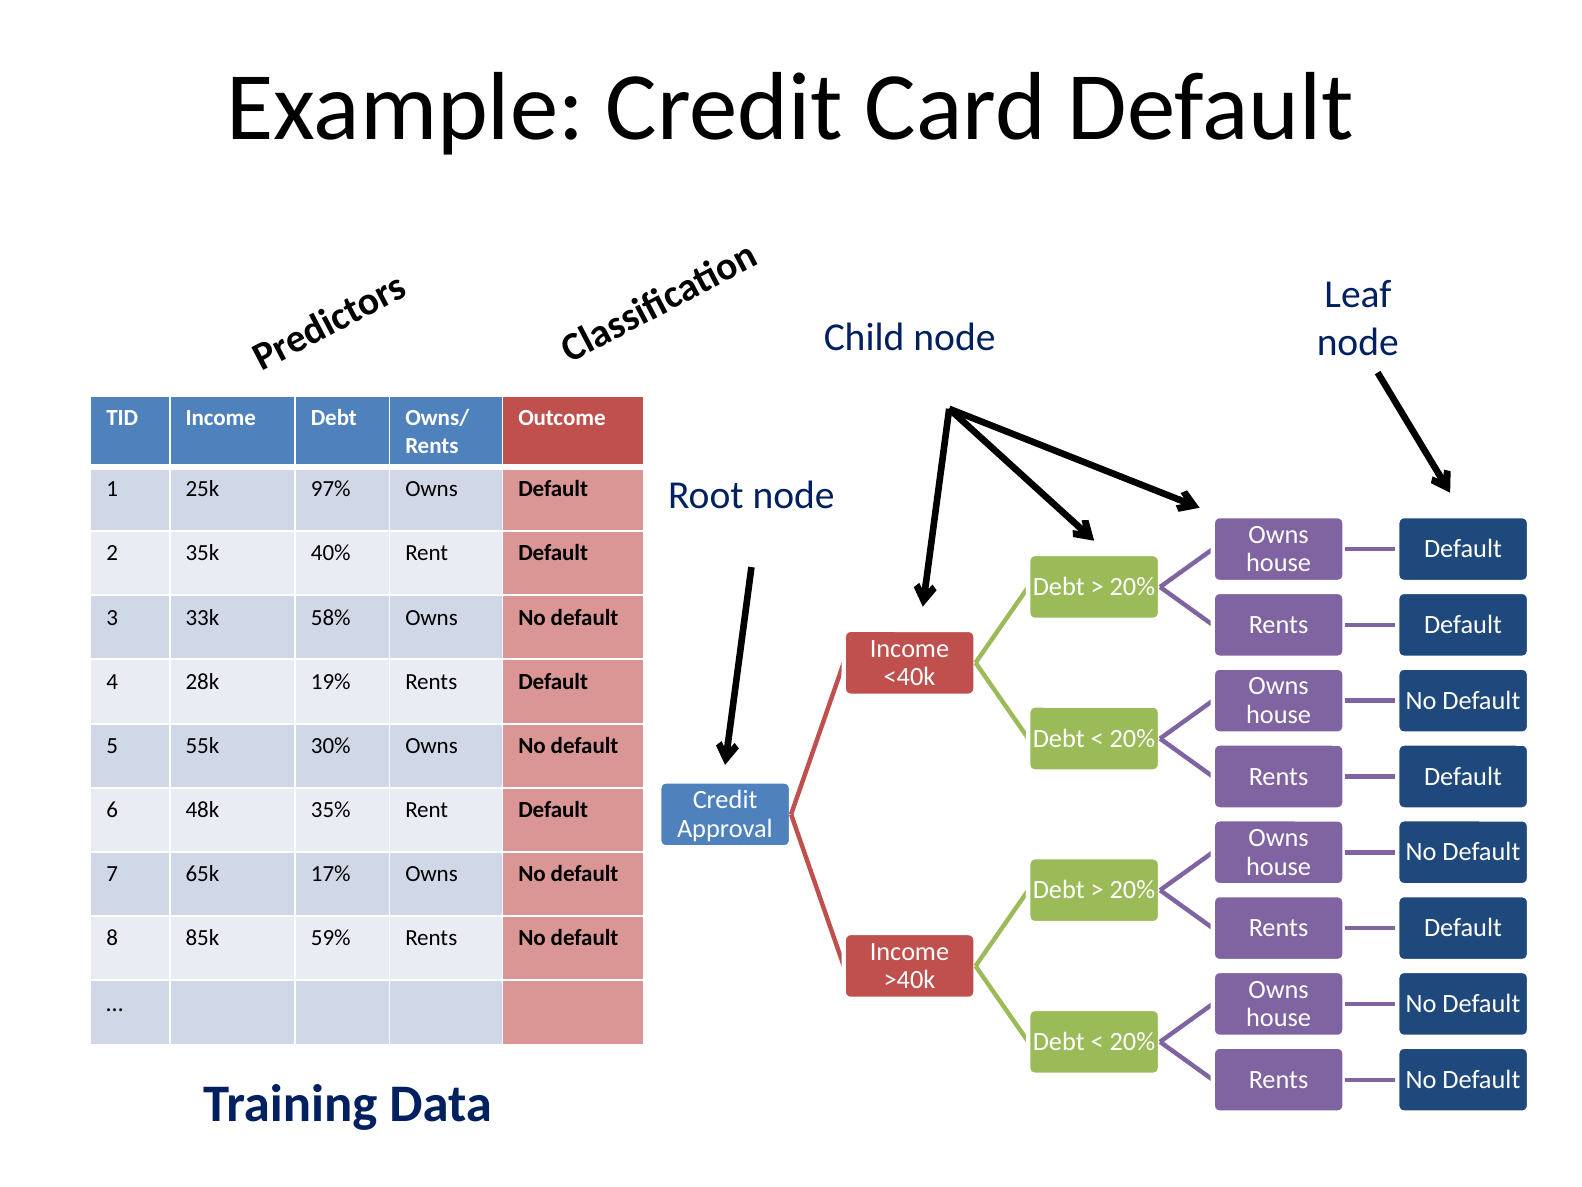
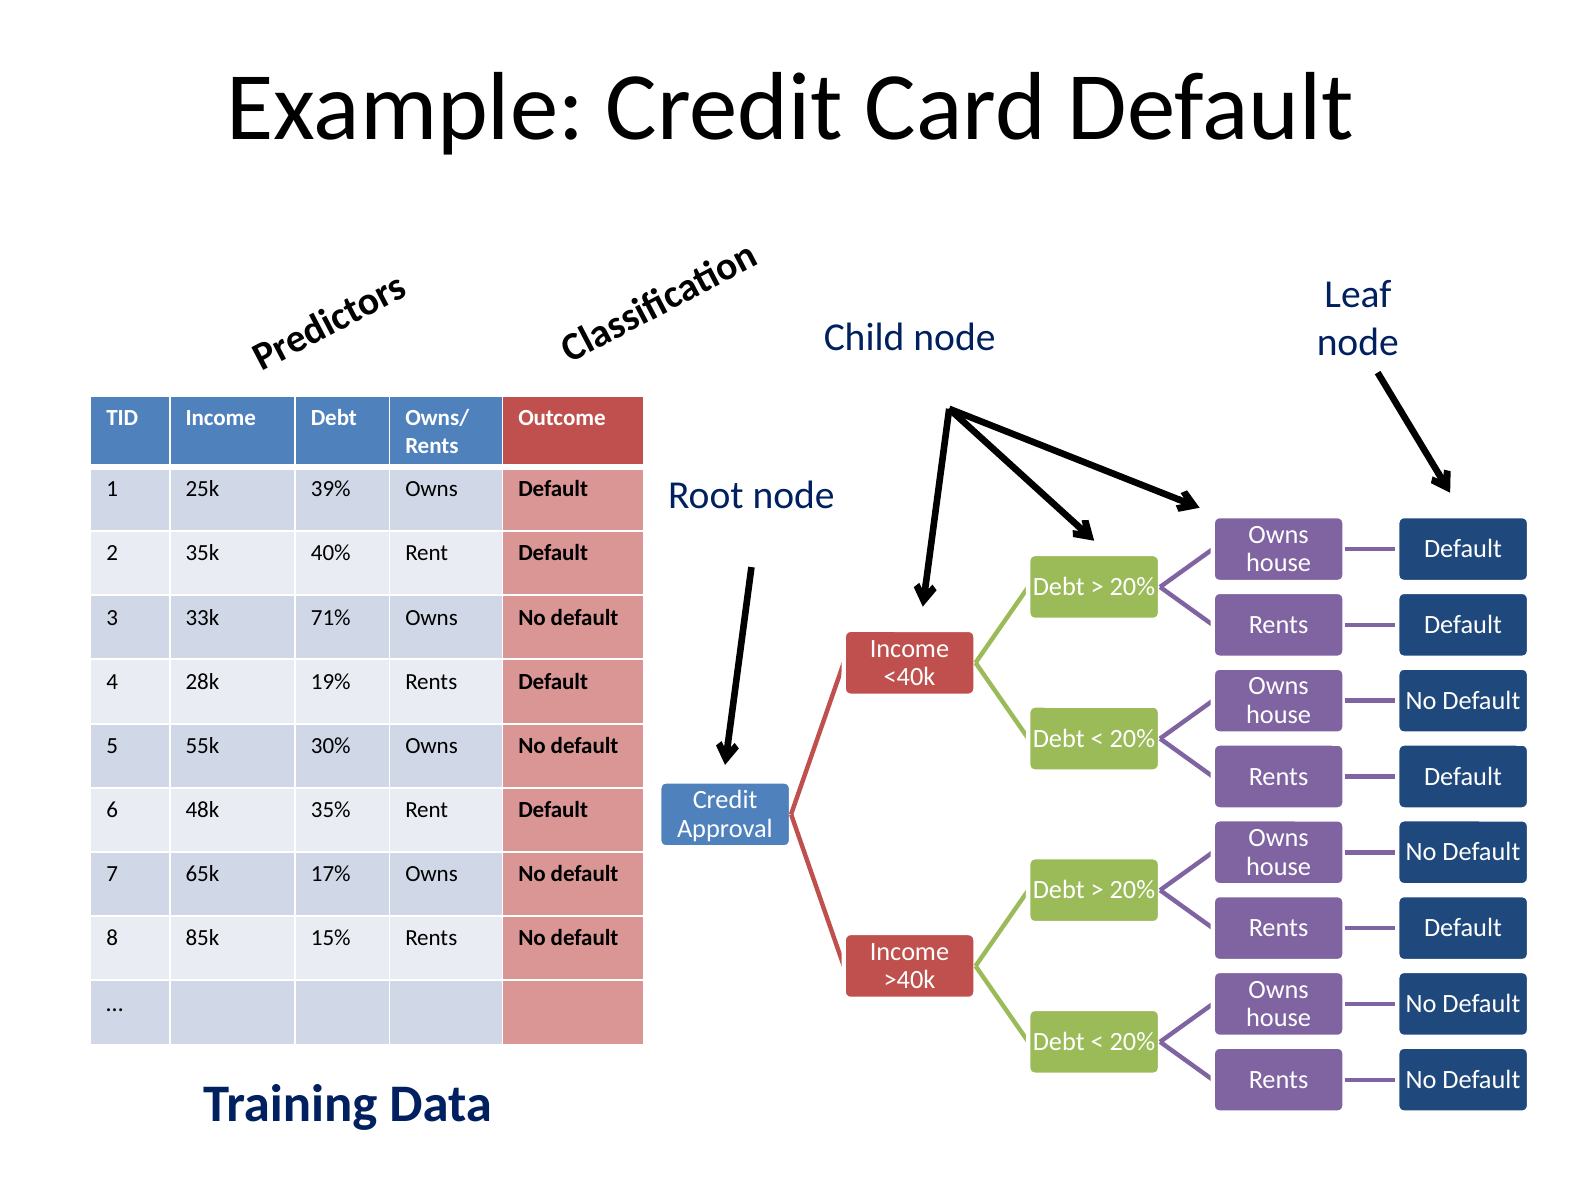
97%: 97% -> 39%
58%: 58% -> 71%
59%: 59% -> 15%
